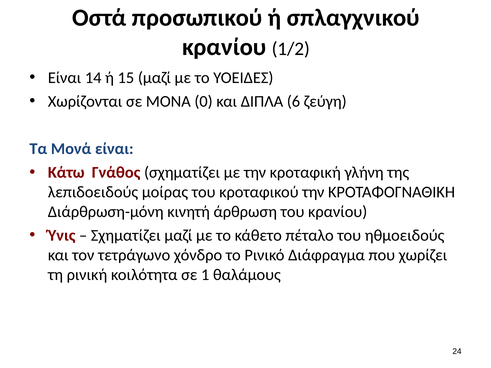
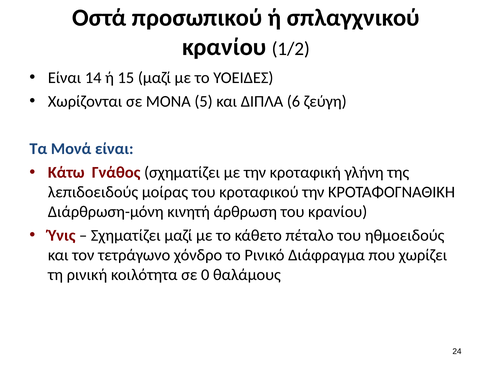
0: 0 -> 5
1: 1 -> 0
